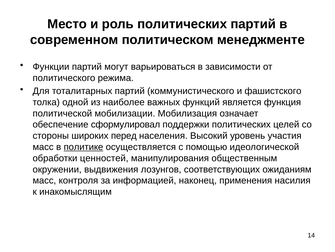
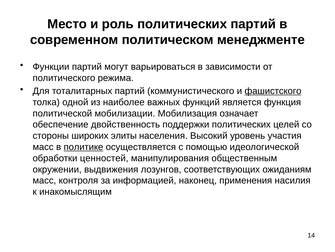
фашистского underline: none -> present
сформулировал: сформулировал -> двойственность
перед: перед -> элиты
